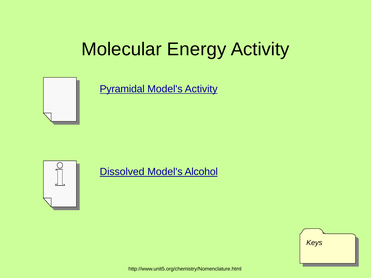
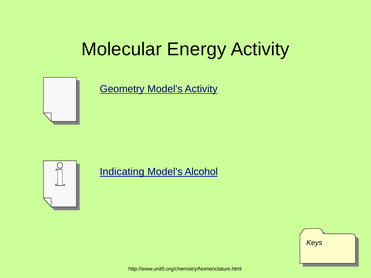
Pyramidal: Pyramidal -> Geometry
Dissolved: Dissolved -> Indicating
